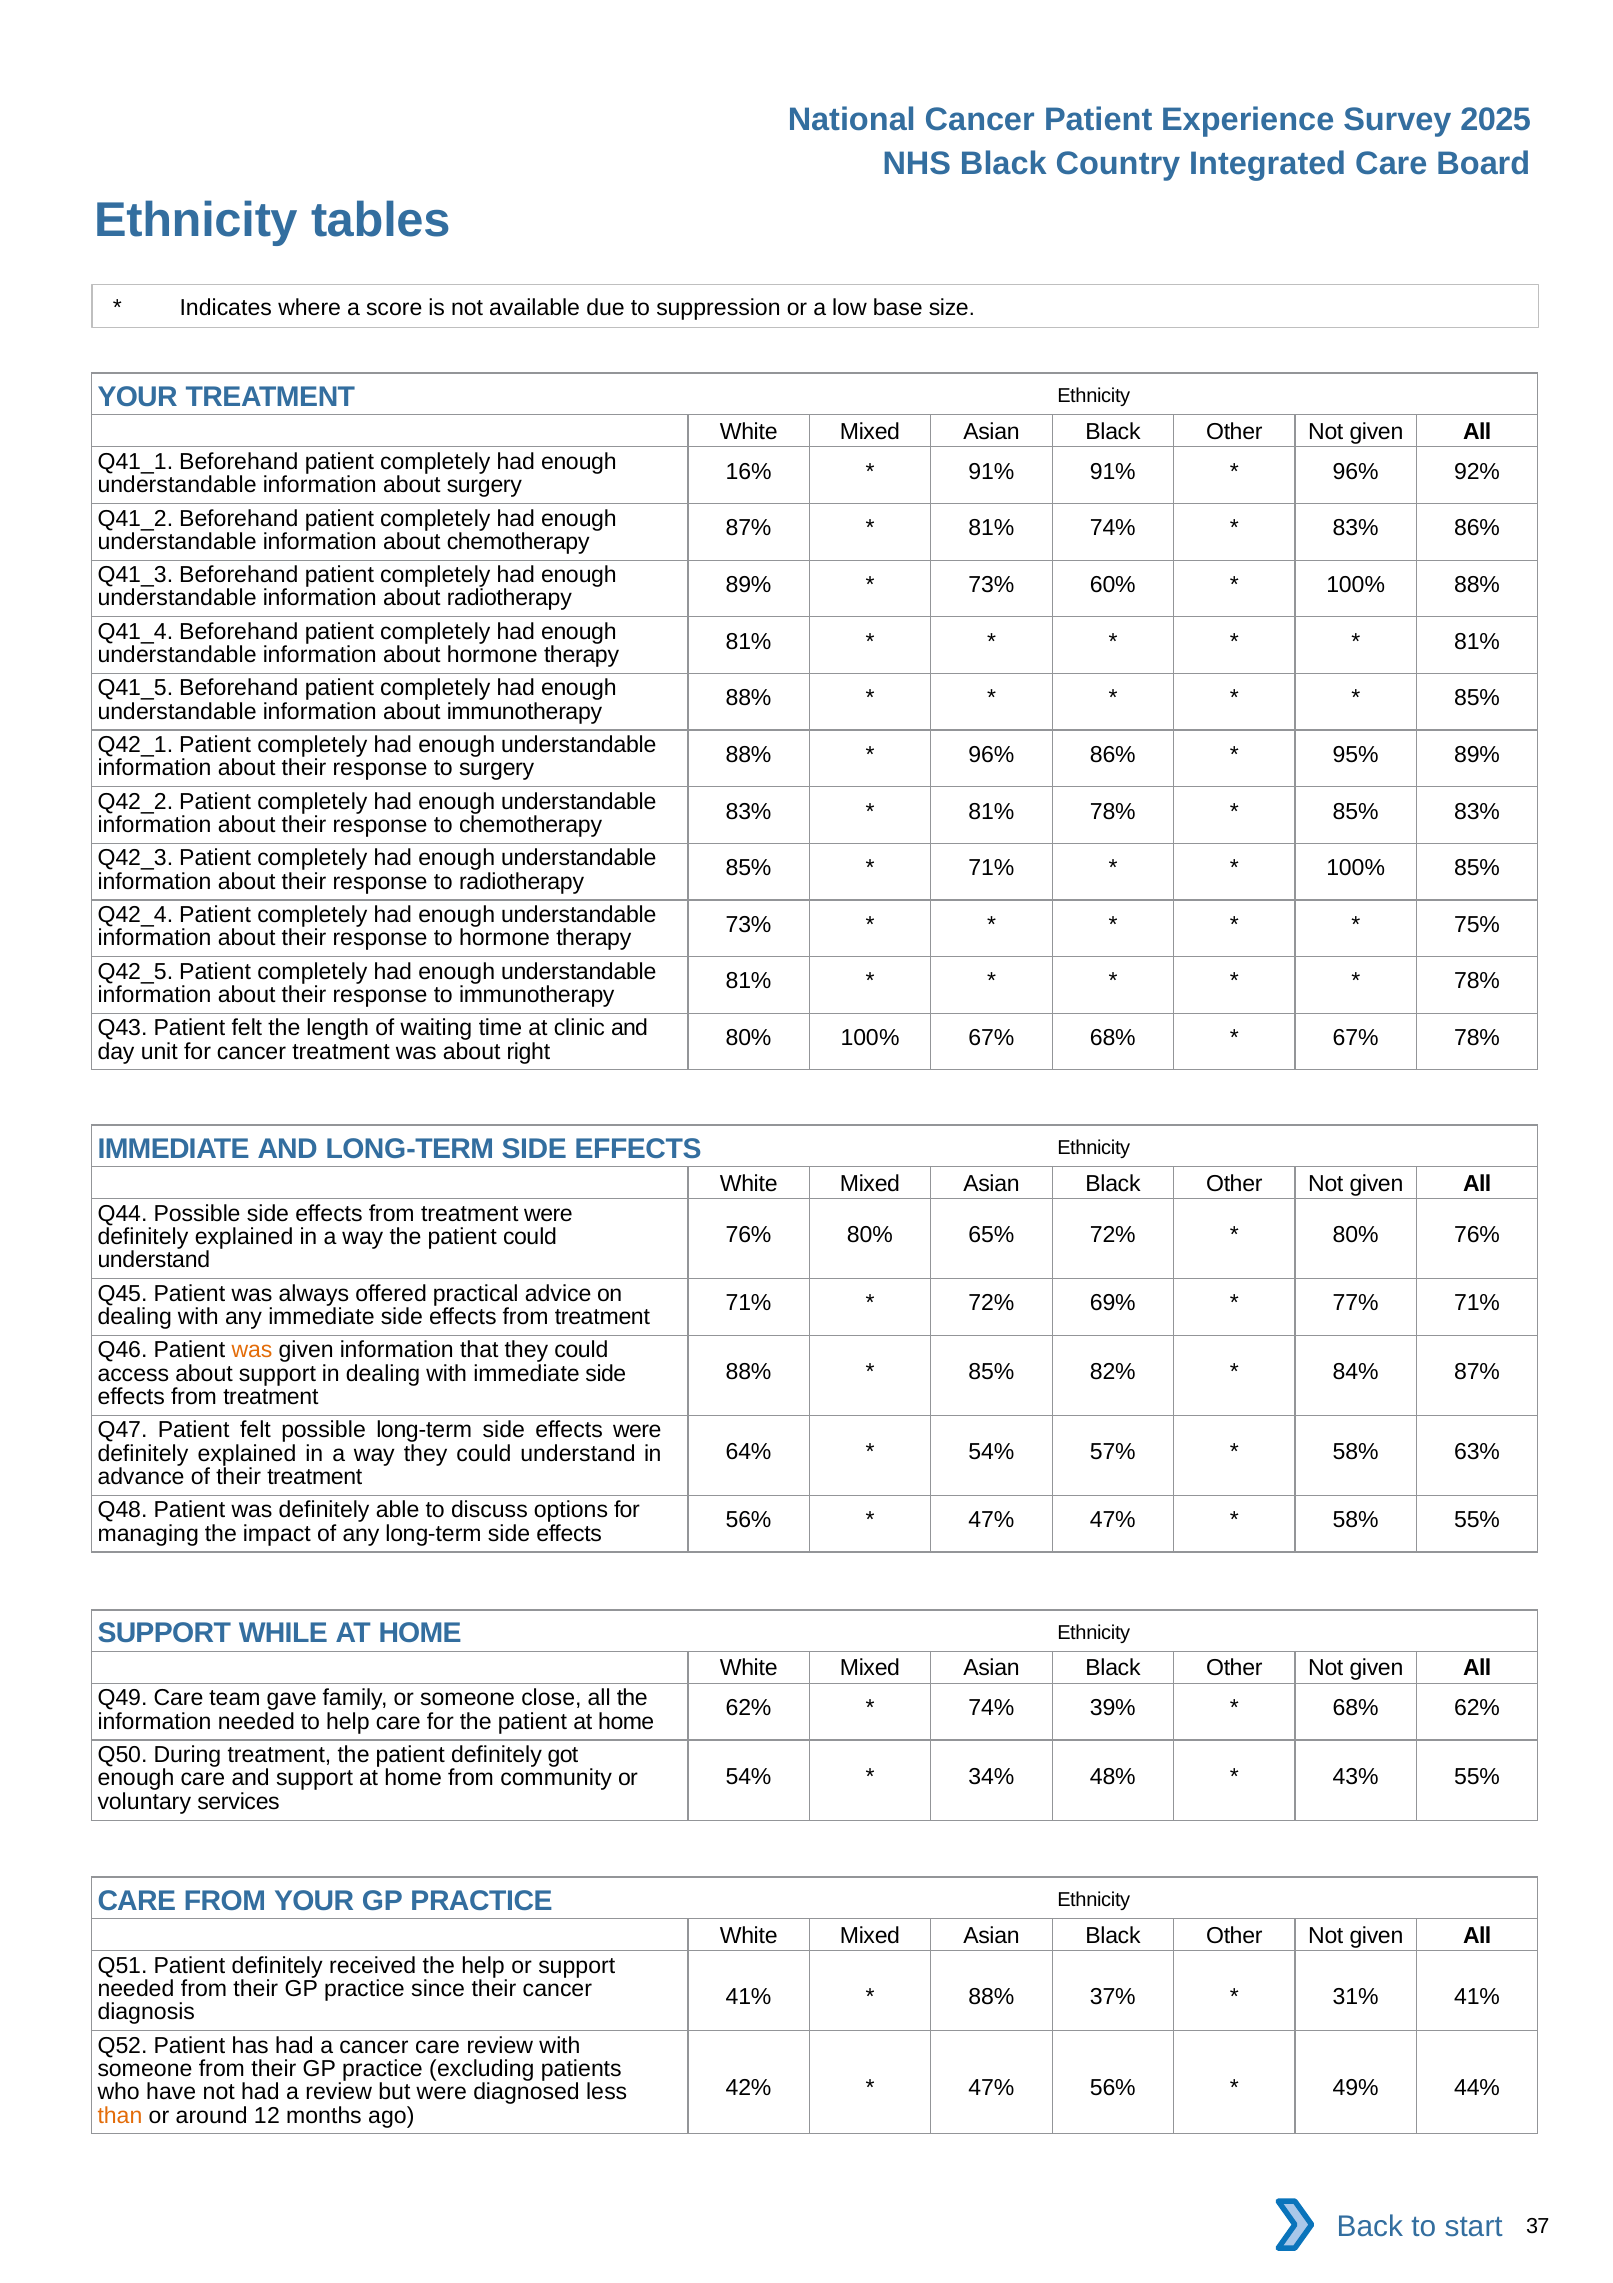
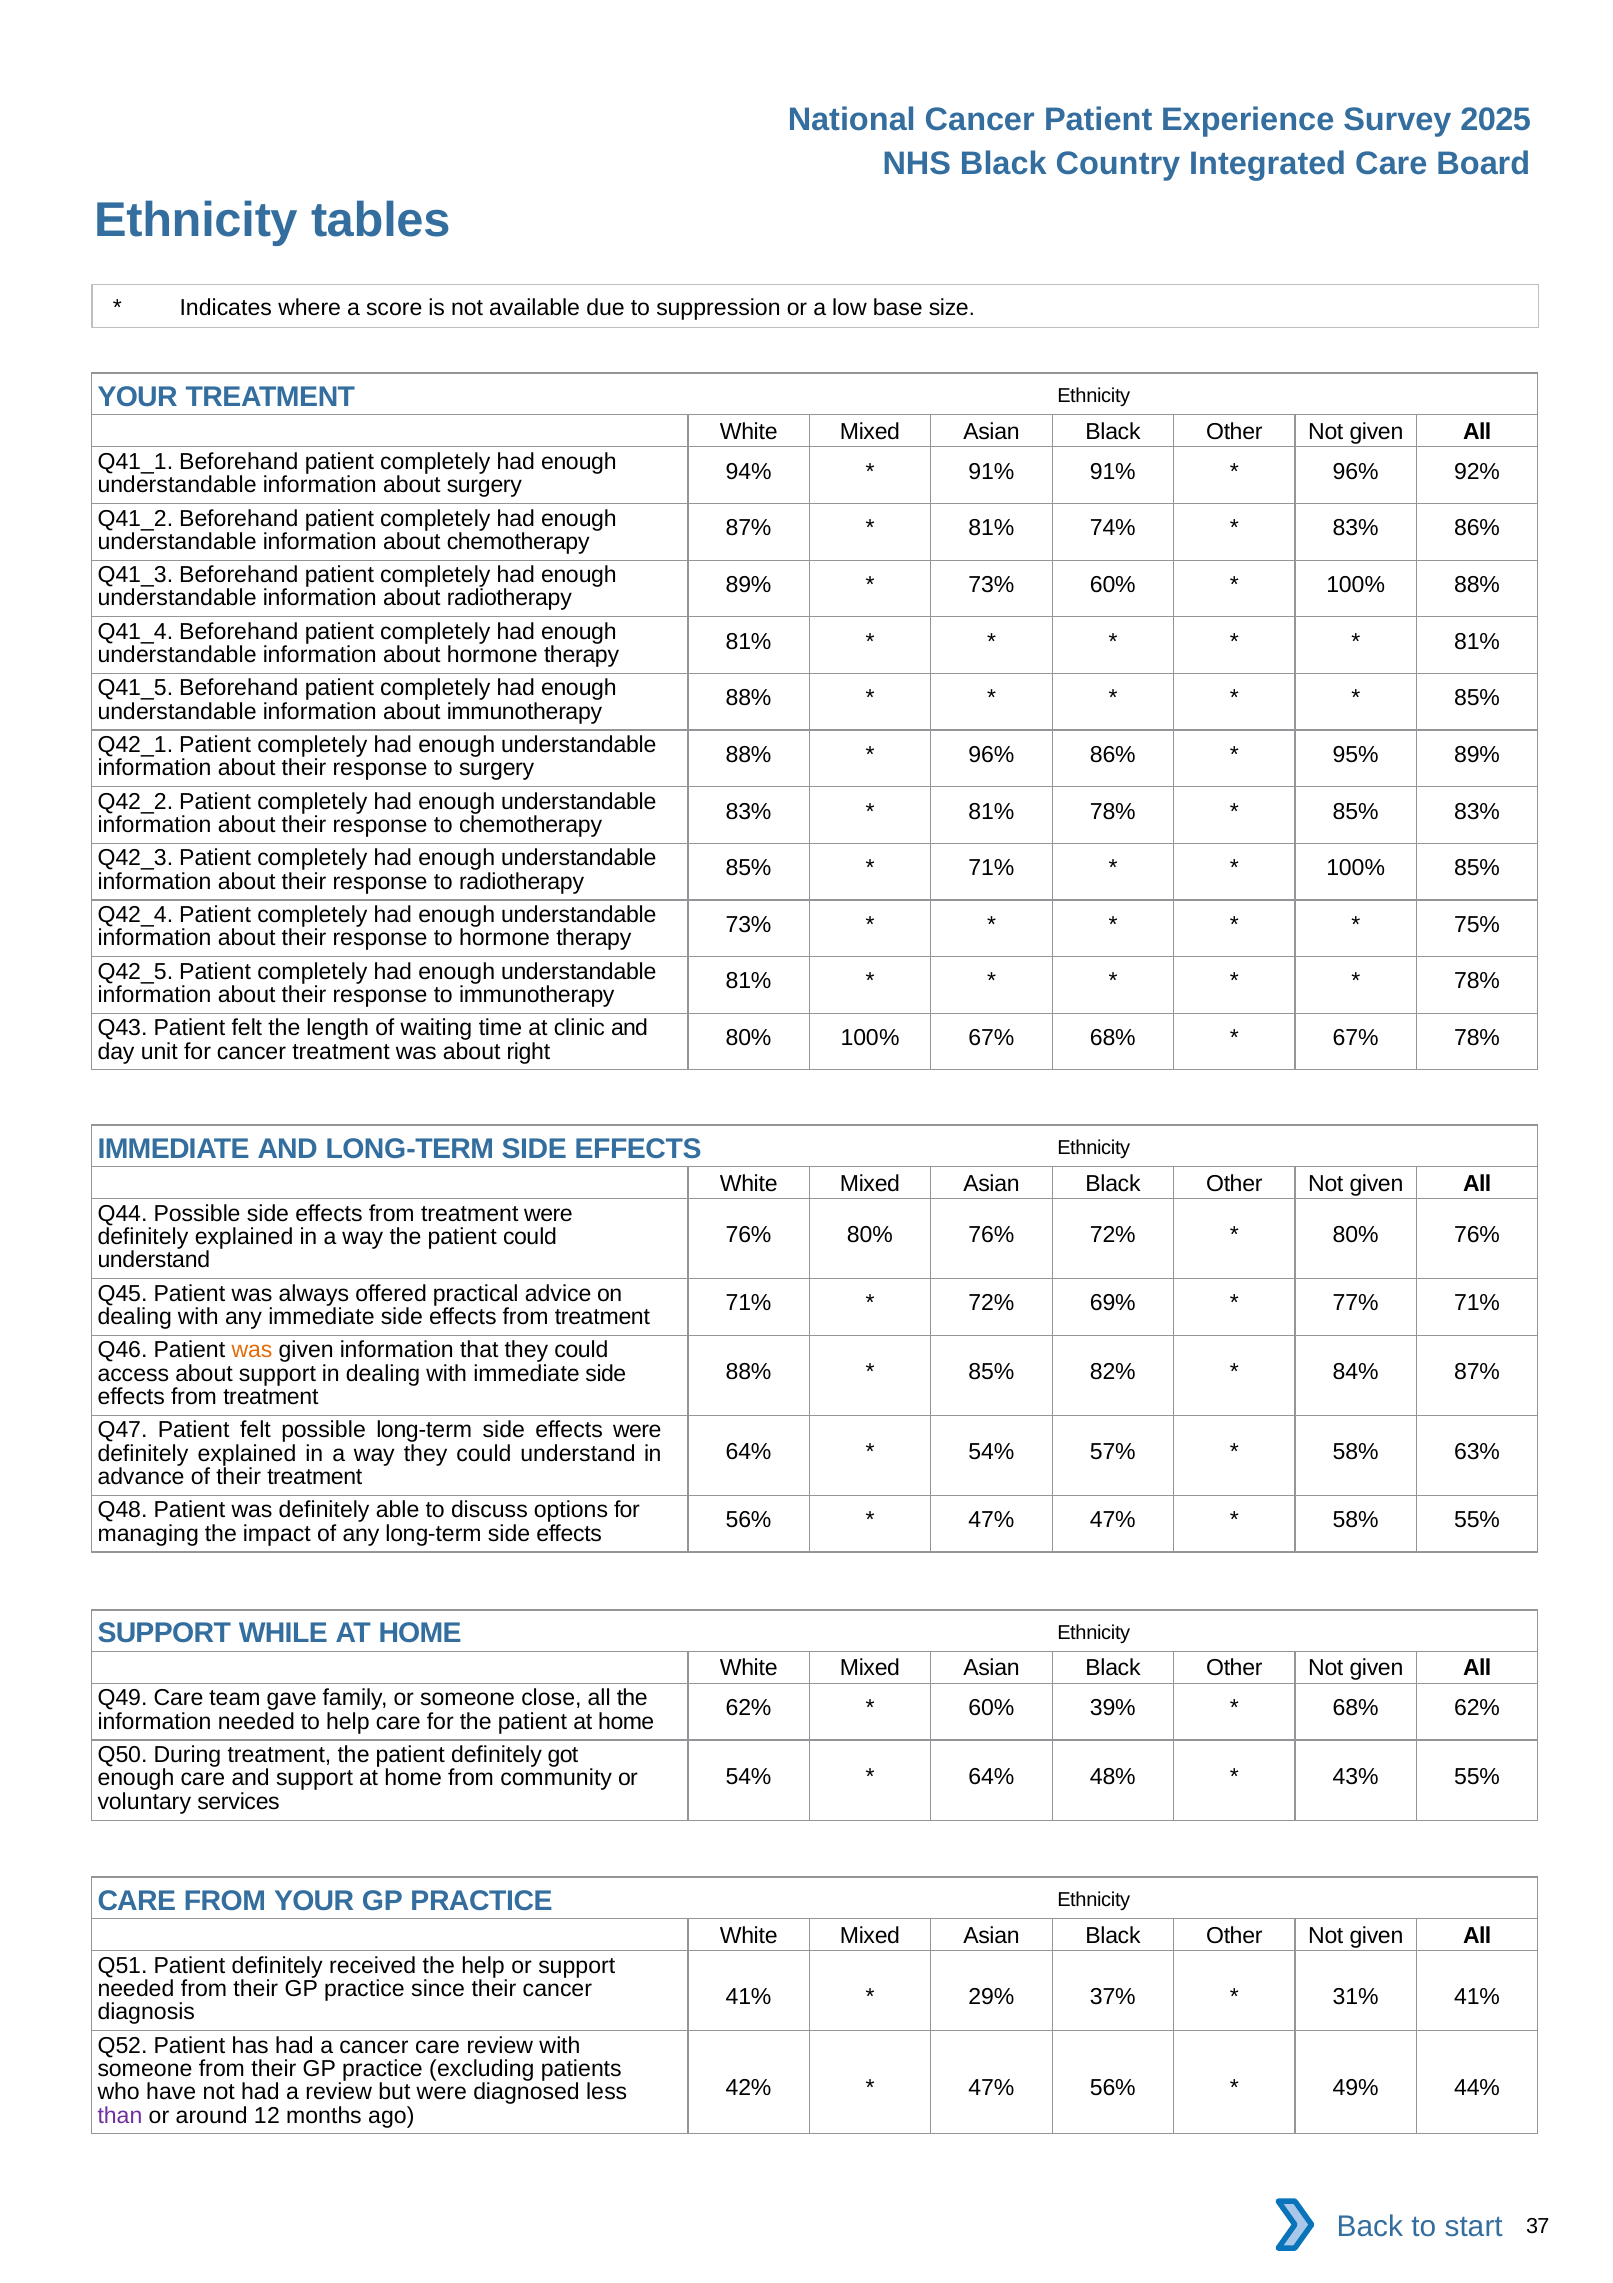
16%: 16% -> 94%
76% 80% 65%: 65% -> 76%
74% at (991, 1708): 74% -> 60%
34% at (991, 1776): 34% -> 64%
88% at (991, 1997): 88% -> 29%
than colour: orange -> purple
